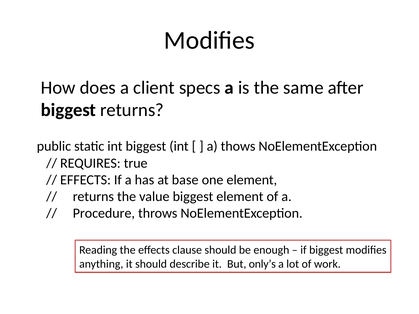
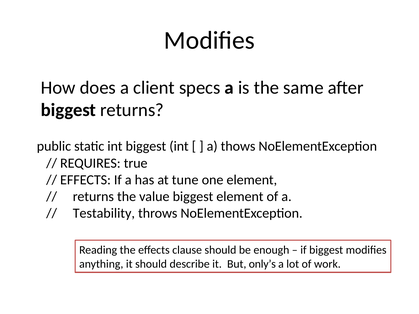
base: base -> tune
Procedure: Procedure -> Testability
